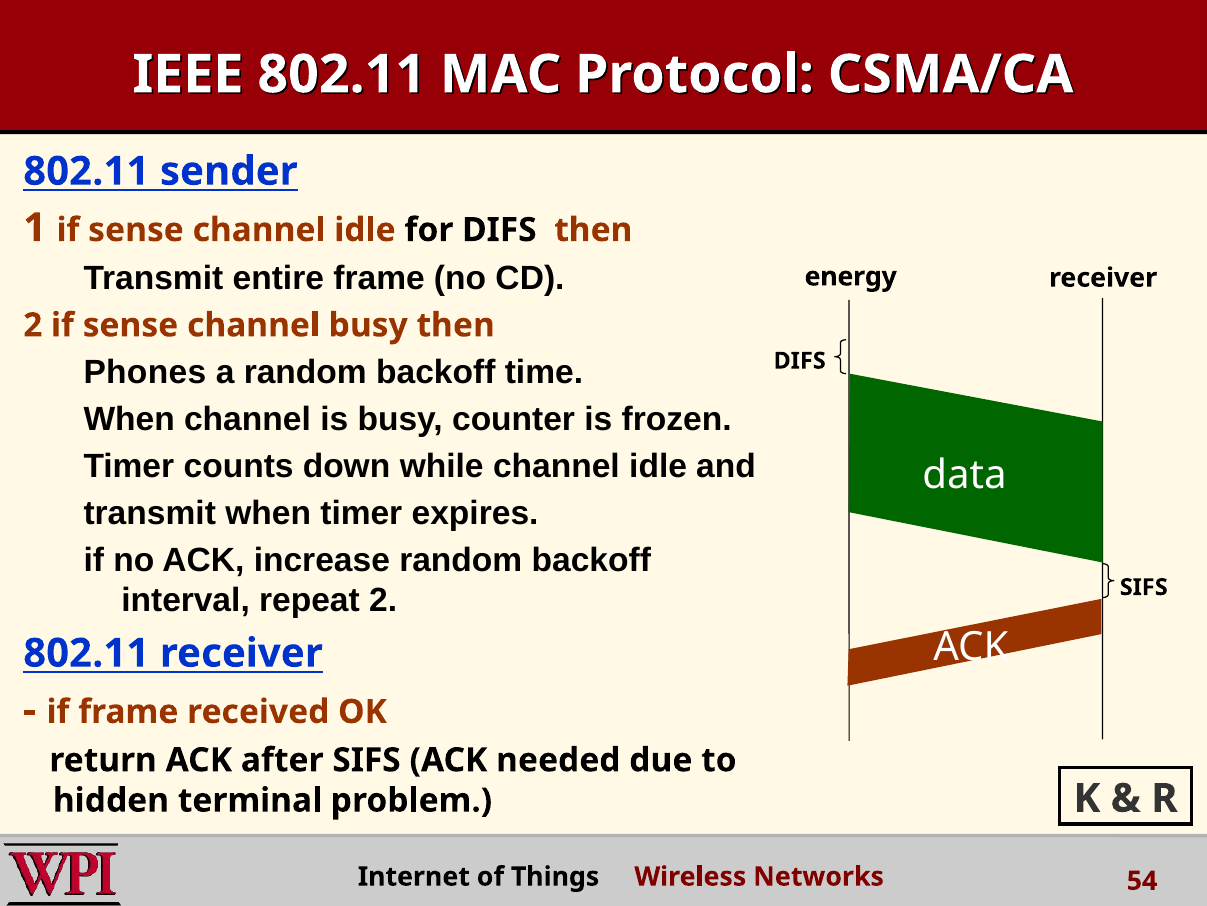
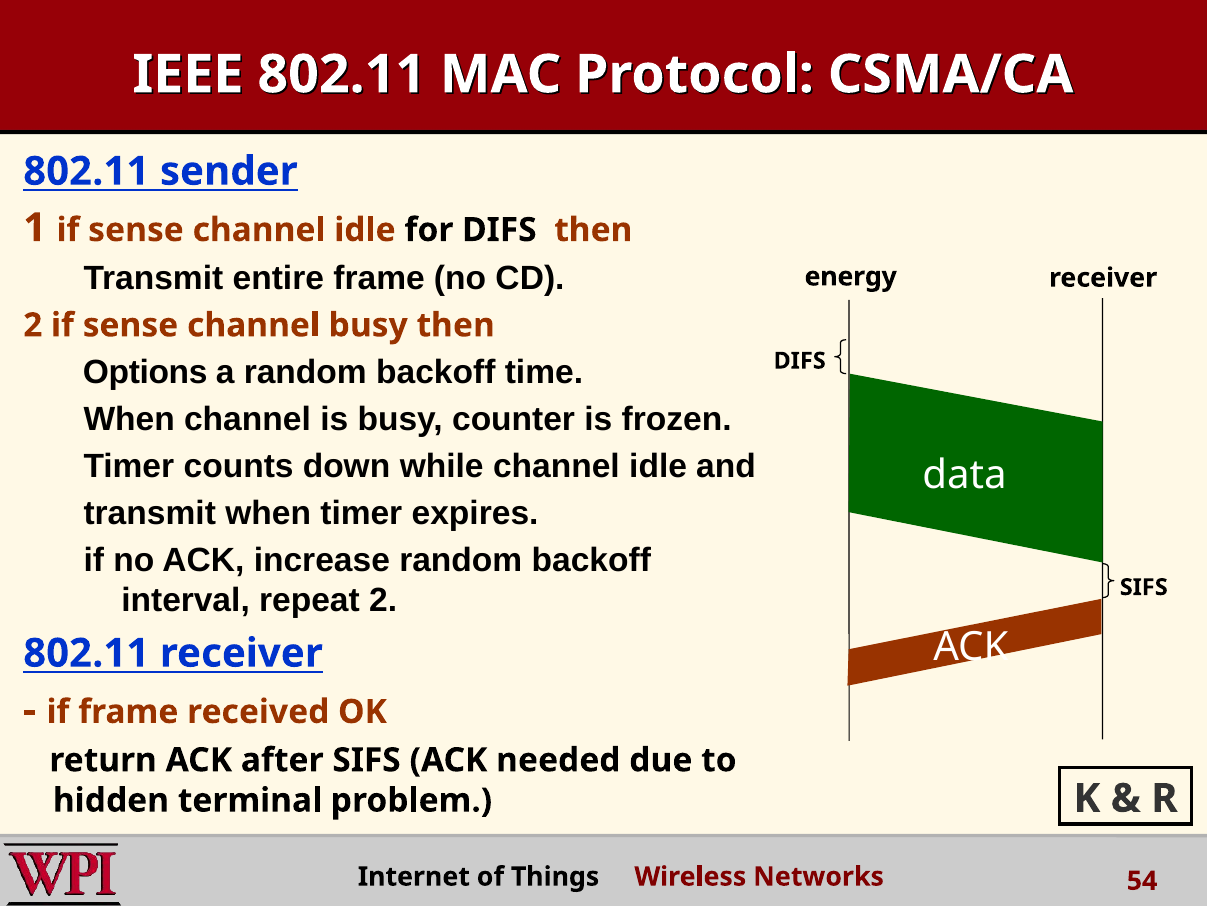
Phones: Phones -> Options
